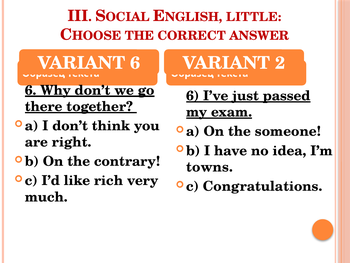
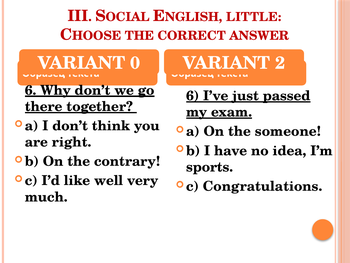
6 at (135, 63): 6 -> 0
towns: towns -> sports
rich: rich -> well
